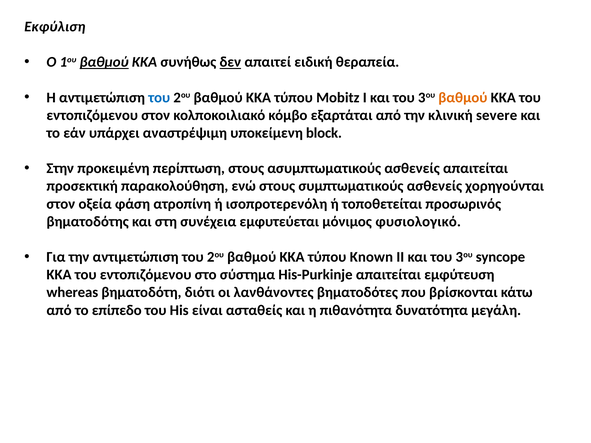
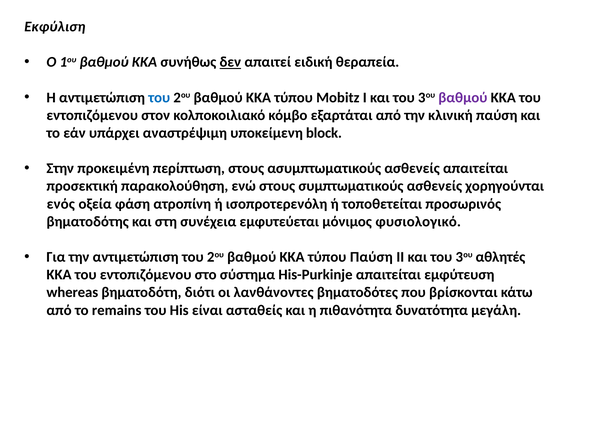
βαθμού at (104, 62) underline: present -> none
βαθμού at (463, 98) colour: orange -> purple
κλινική severe: severe -> παύση
στον at (61, 204): στον -> ενός
τύπου Known: Known -> Παύση
syncope: syncope -> αθλητές
επίπεδο: επίπεδο -> remains
